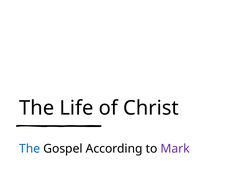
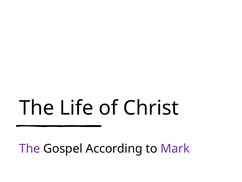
The at (30, 148) colour: blue -> purple
